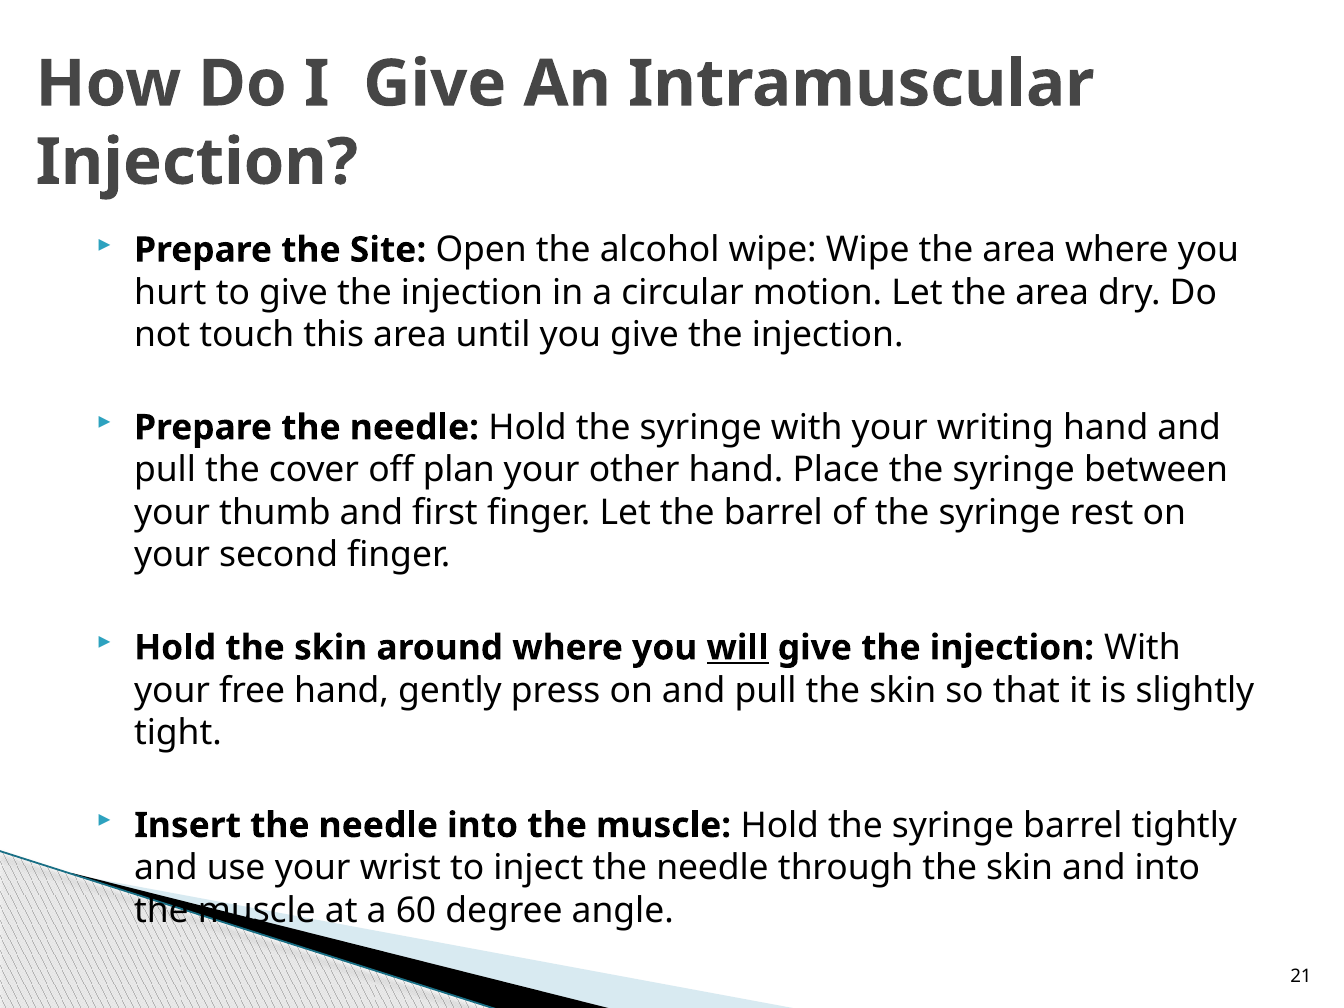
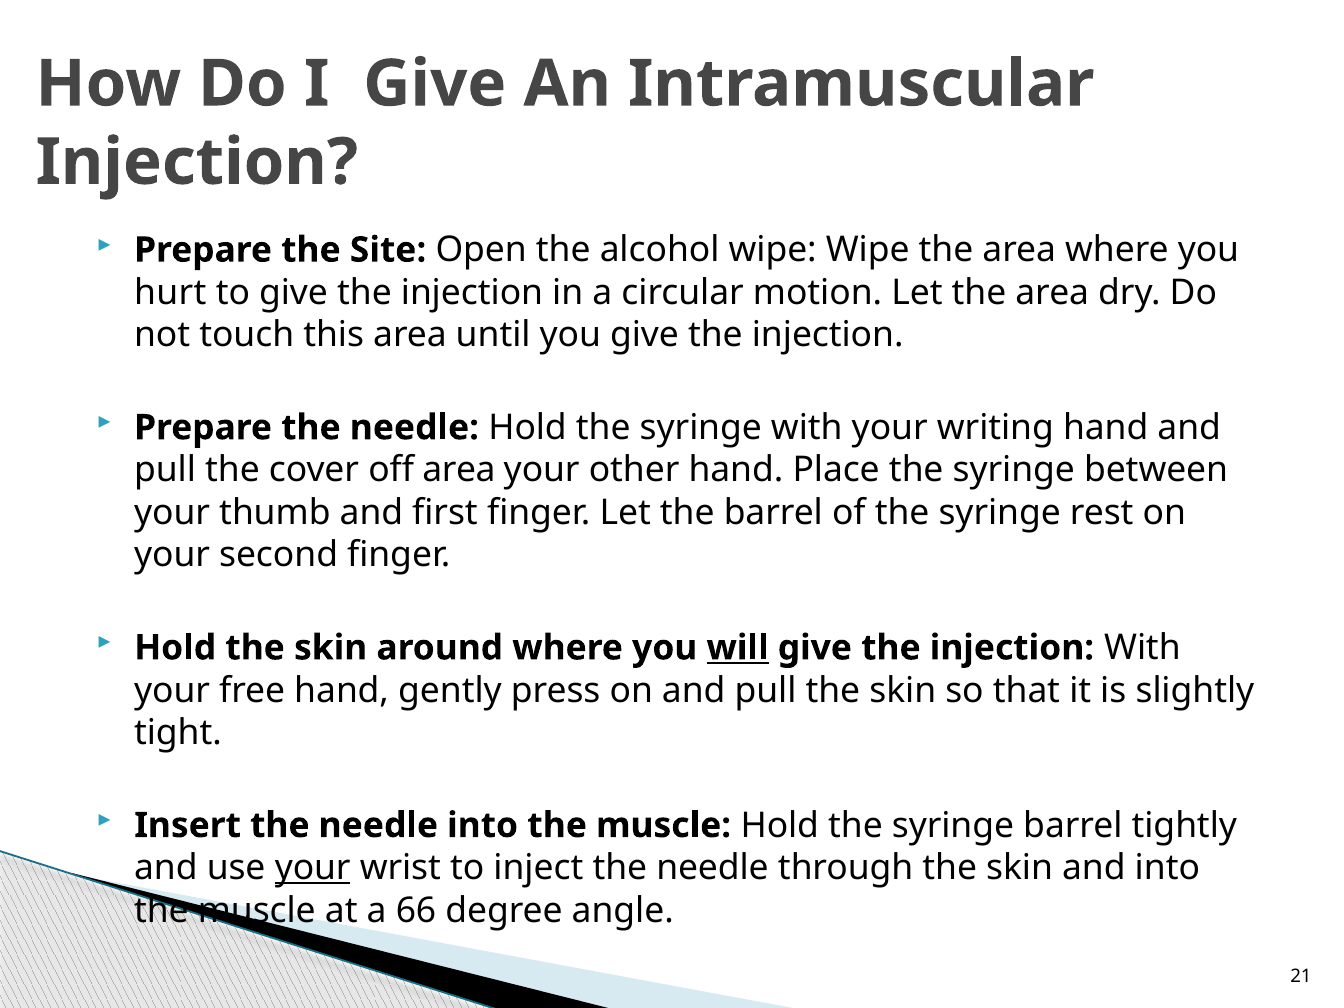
off plan: plan -> area
your at (313, 868) underline: none -> present
60: 60 -> 66
